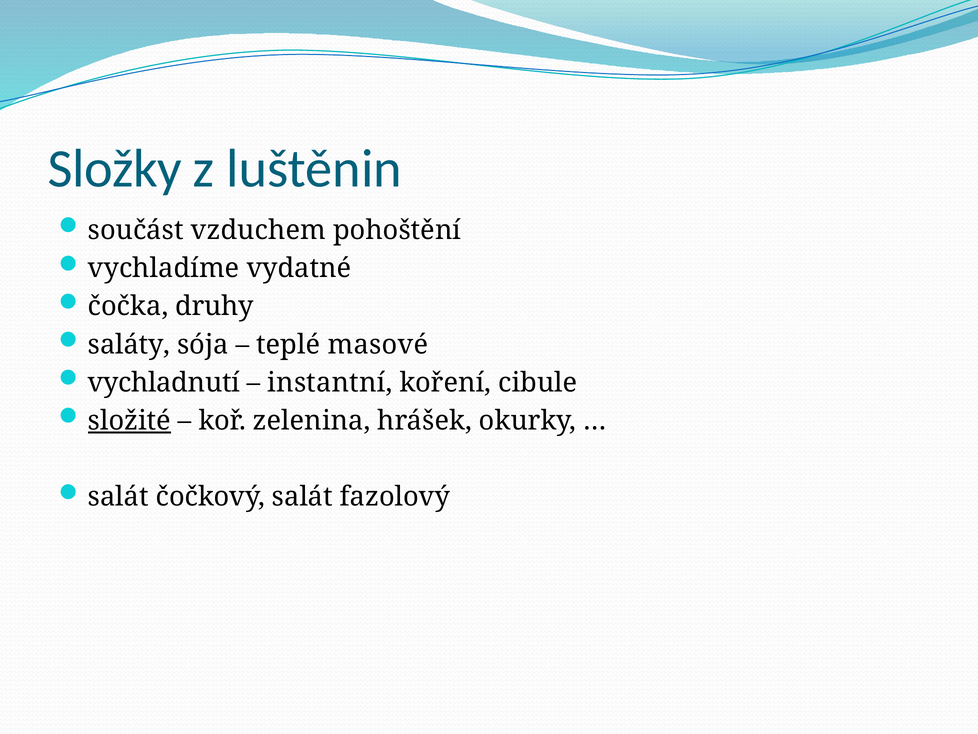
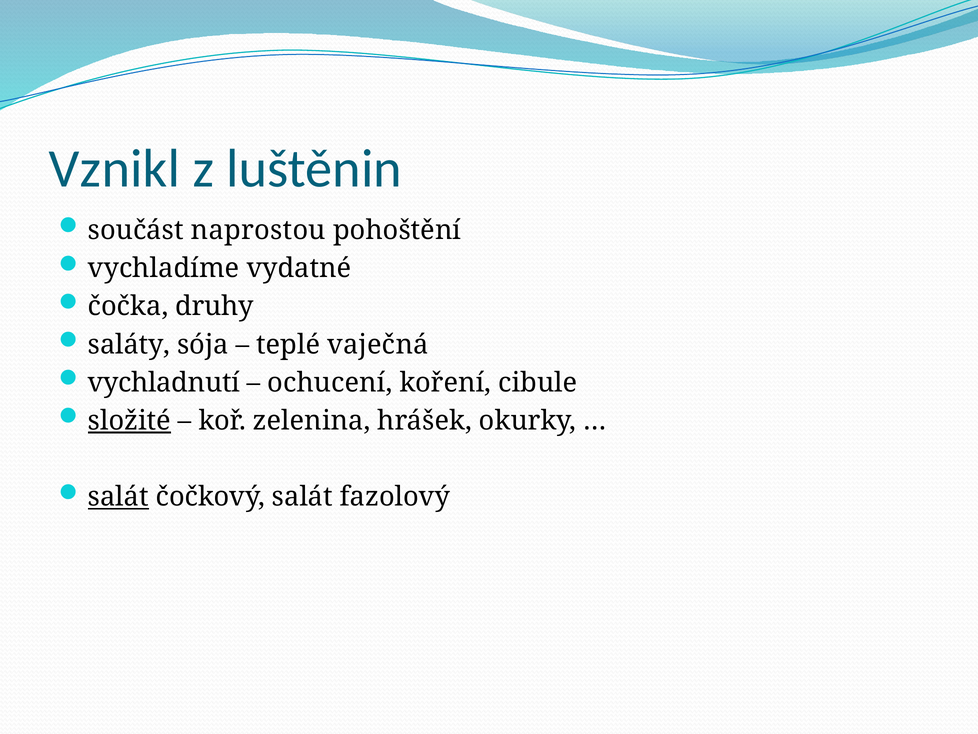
Složky: Složky -> Vznikl
vzduchem: vzduchem -> naprostou
masové: masové -> vaječná
instantní: instantní -> ochucení
salát at (118, 497) underline: none -> present
